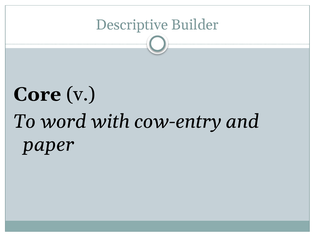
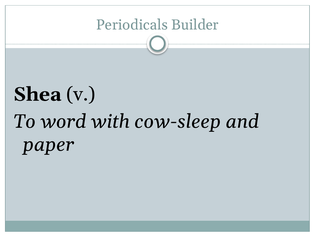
Descriptive: Descriptive -> Periodicals
Core: Core -> Shea
cow-entry: cow-entry -> cow-sleep
